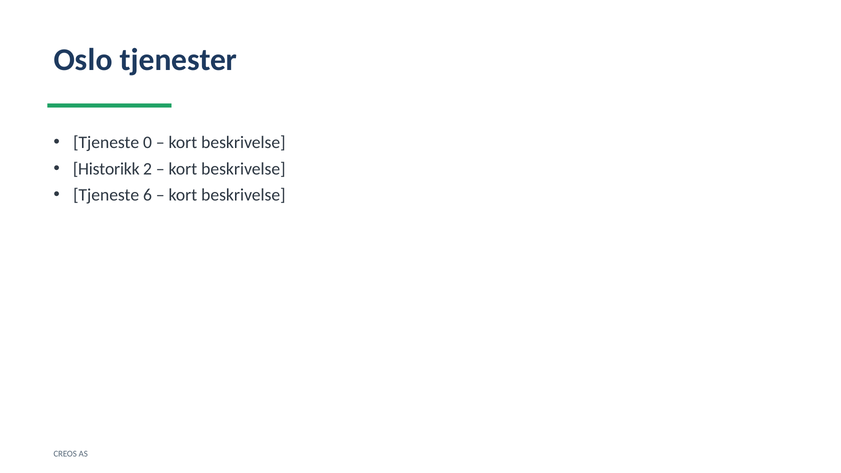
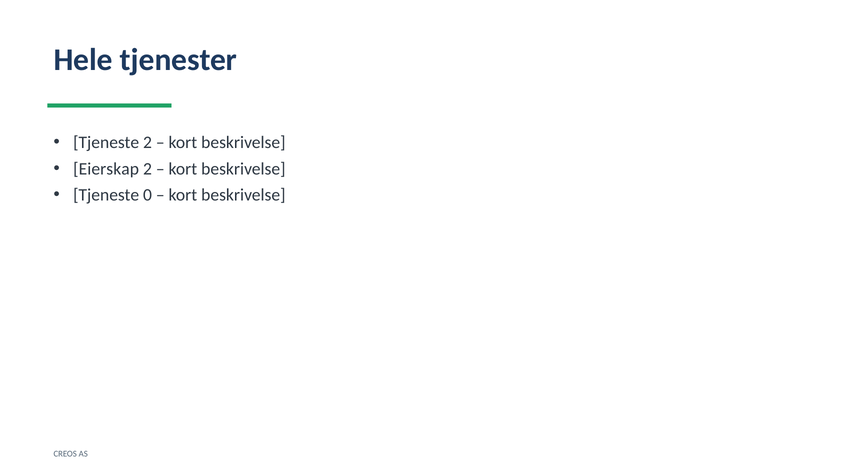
Oslo: Oslo -> Hele
Tjeneste 0: 0 -> 2
Historikk: Historikk -> Eierskap
6: 6 -> 0
